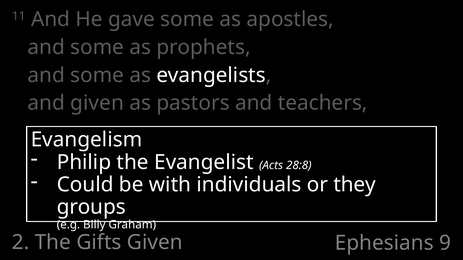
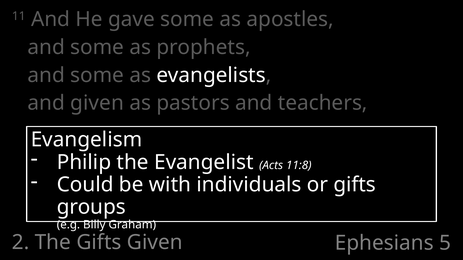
28:8: 28:8 -> 11:8
or they: they -> gifts
9: 9 -> 5
